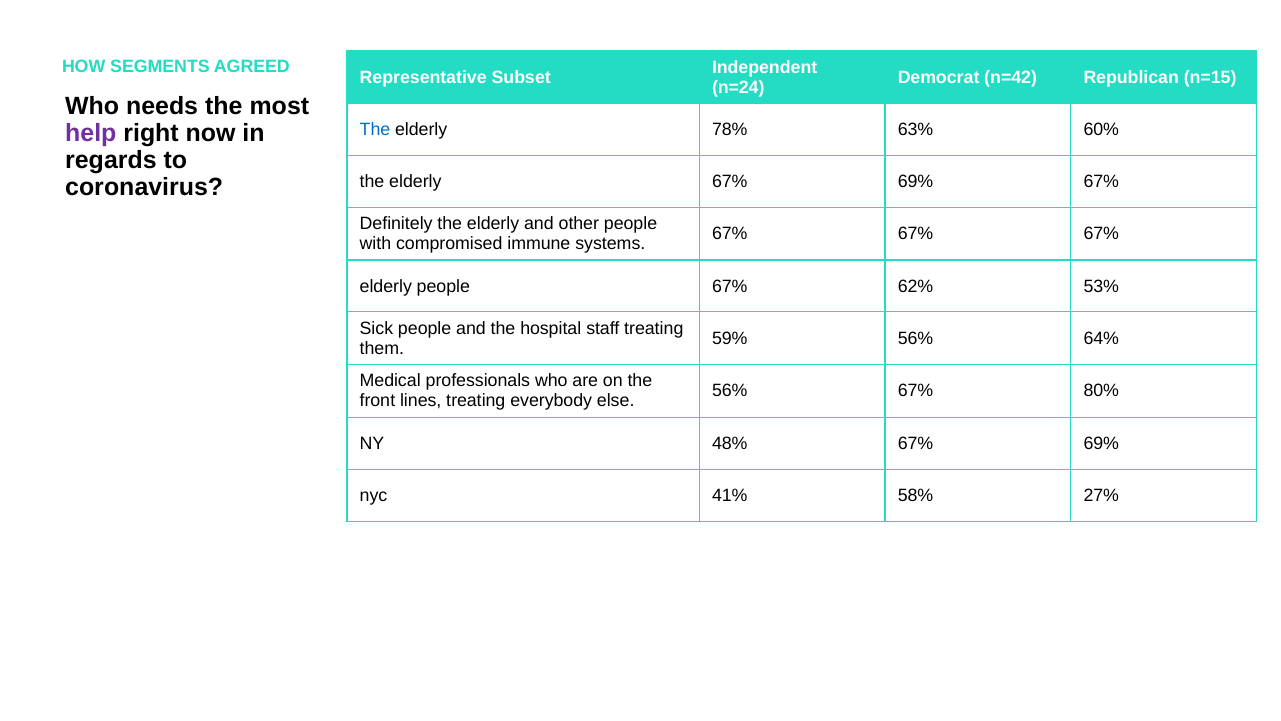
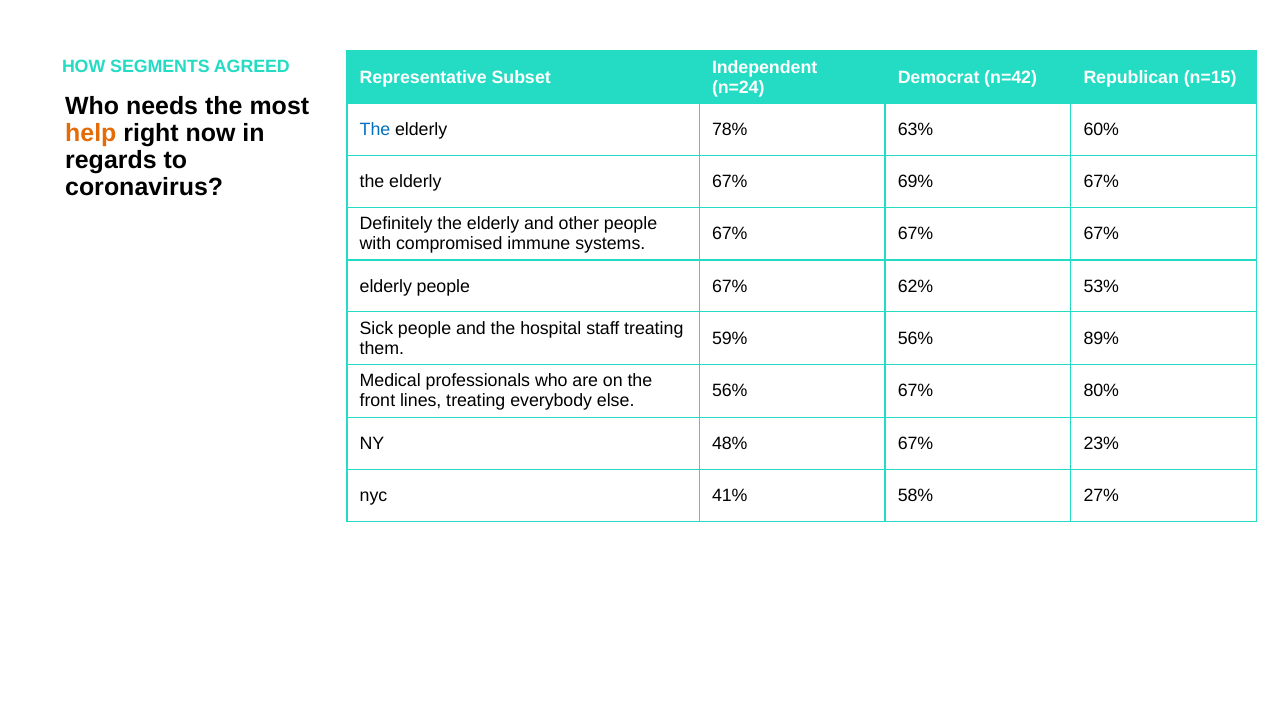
help colour: purple -> orange
64%: 64% -> 89%
48% 67% 69%: 69% -> 23%
